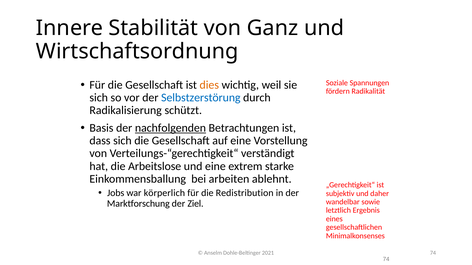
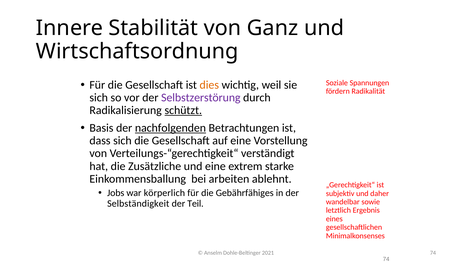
Selbstzerstörung colour: blue -> purple
schützt underline: none -> present
Arbeitslose: Arbeitslose -> Zusätzliche
Redistribution: Redistribution -> Gebährfähiges
Marktforschung: Marktforschung -> Selbständigkeit
Ziel: Ziel -> Teil
